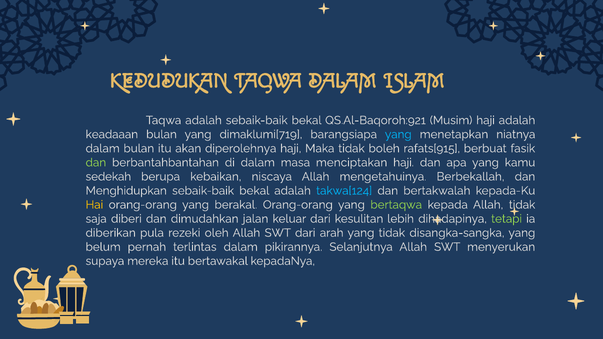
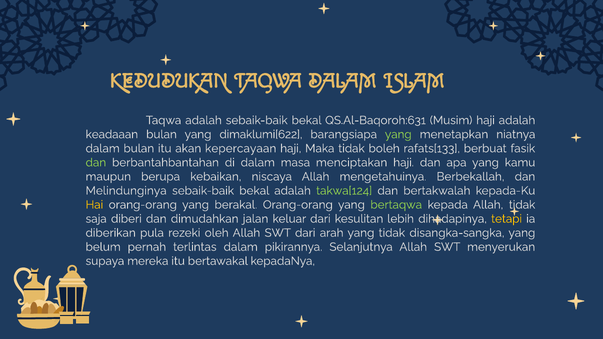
QS.Al-Baqoroh:921: QS.Al-Baqoroh:921 -> QS.Al-Baqoroh:631
dimaklumi[719: dimaklumi[719 -> dimaklumi[622
yang at (398, 134) colour: light blue -> light green
diperolehnya: diperolehnya -> kepercayaan
rafats[915: rafats[915 -> rafats[133
sedekah: sedekah -> maupun
Menghidupkan: Menghidupkan -> Melindunginya
takwa[124 colour: light blue -> light green
tetapi colour: light green -> yellow
